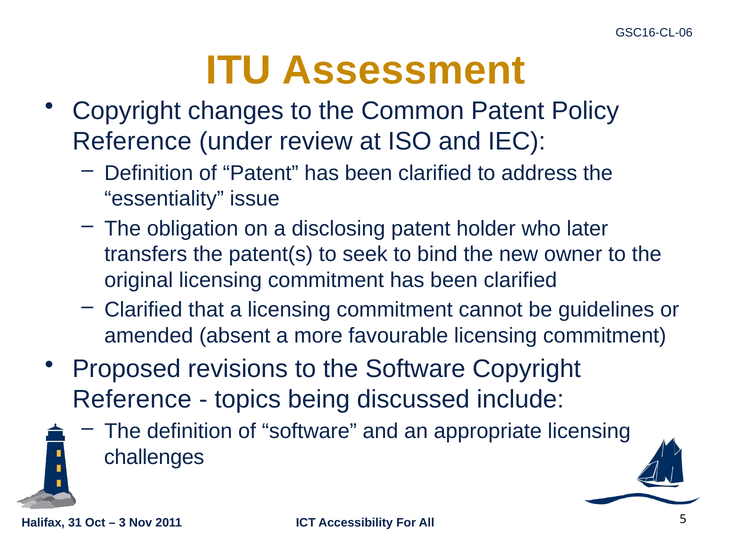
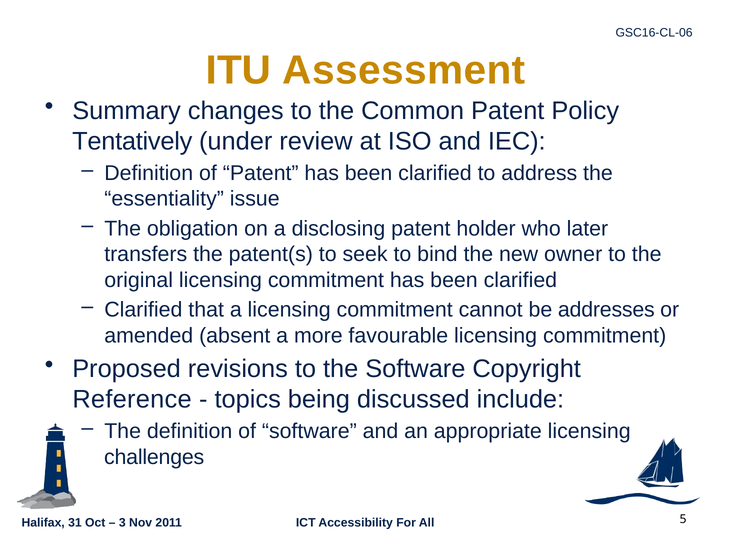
Copyright at (127, 111): Copyright -> Summary
Reference at (132, 141): Reference -> Tentatively
guidelines: guidelines -> addresses
